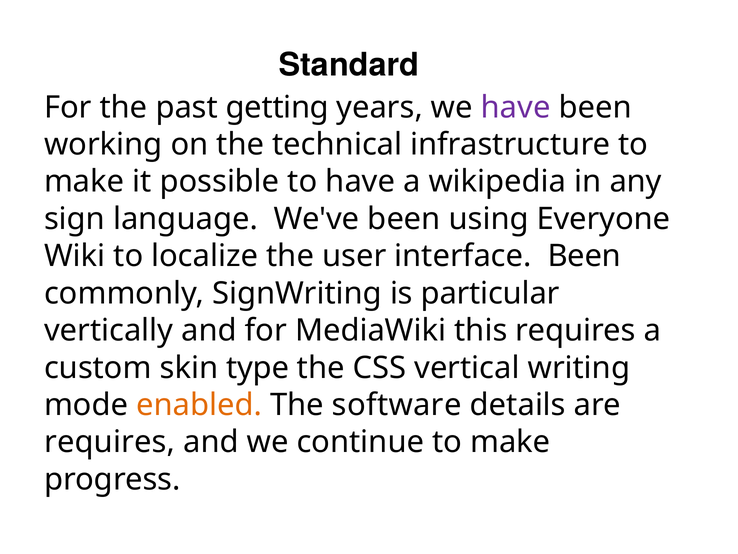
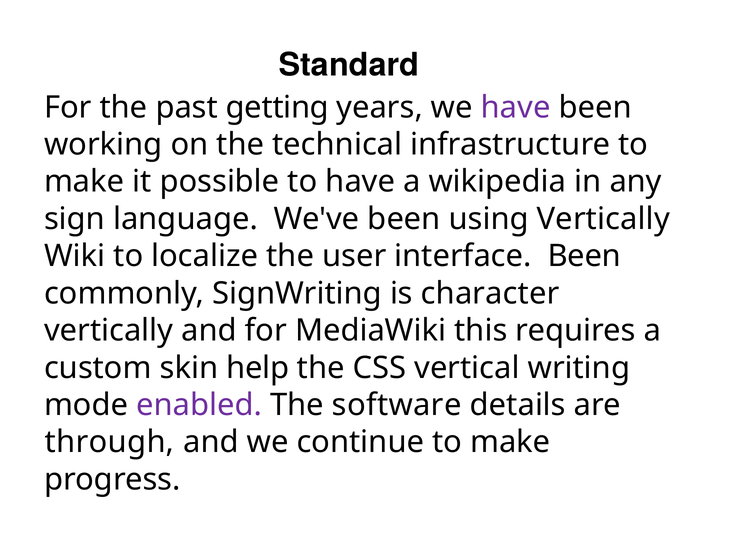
using Everyone: Everyone -> Vertically
particular: particular -> character
type: type -> help
enabled colour: orange -> purple
requires at (110, 442): requires -> through
